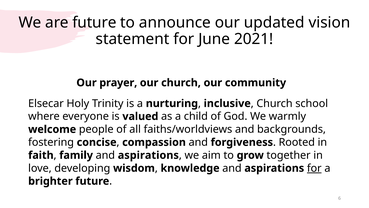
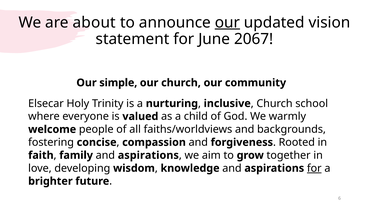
are future: future -> about
our at (227, 22) underline: none -> present
2021: 2021 -> 2067
prayer: prayer -> simple
